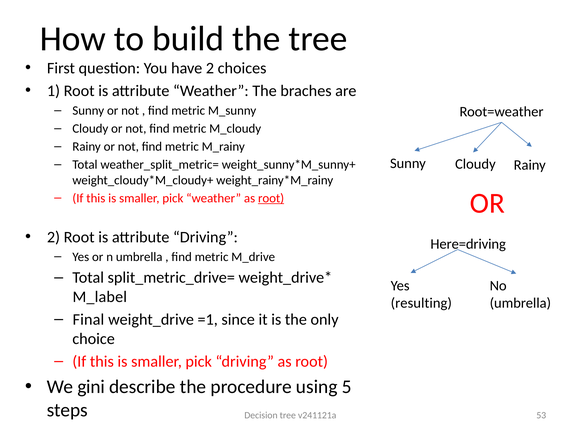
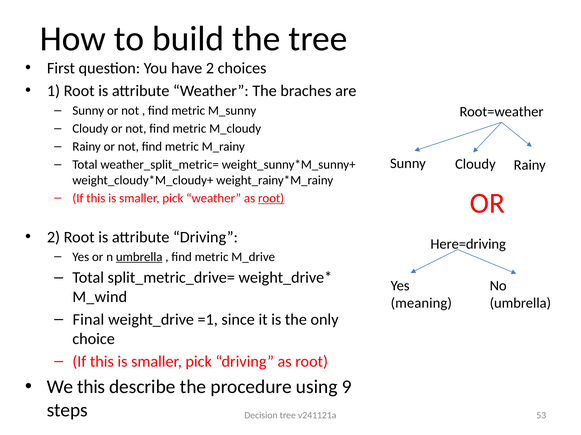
umbrella at (139, 257) underline: none -> present
M_label: M_label -> M_wind
resulting: resulting -> meaning
We gini: gini -> this
5: 5 -> 9
